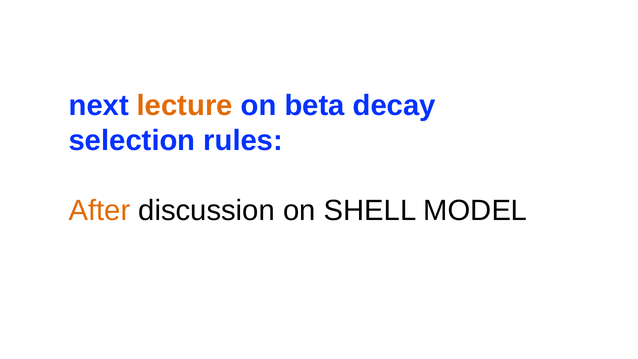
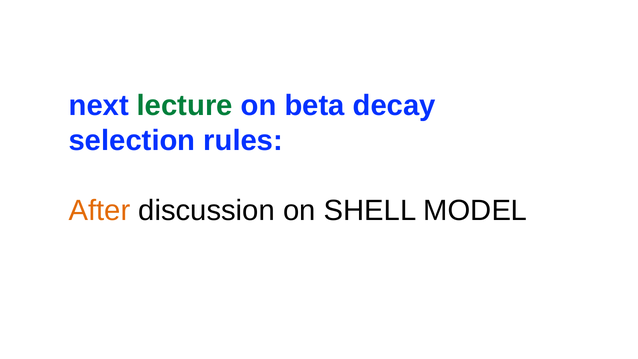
lecture colour: orange -> green
